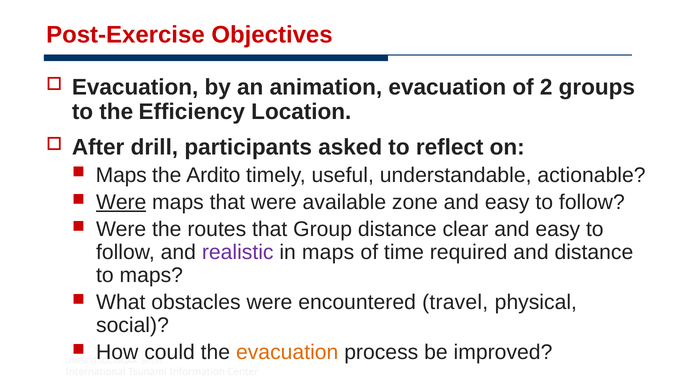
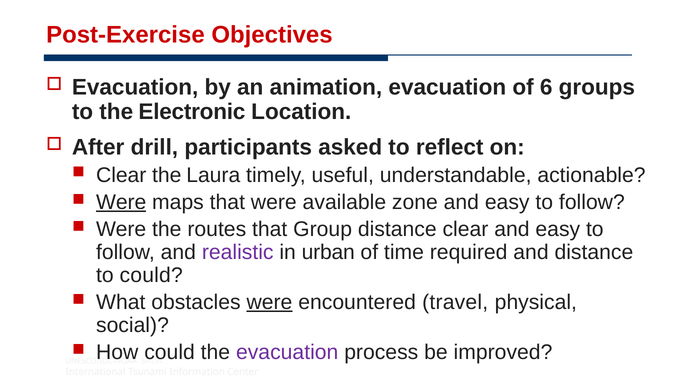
2: 2 -> 6
Efficiency: Efficiency -> Electronic
Maps at (121, 175): Maps -> Clear
Ardito: Ardito -> Laura
in maps: maps -> urban
to maps: maps -> could
were at (269, 302) underline: none -> present
evacuation at (287, 351) colour: orange -> purple
